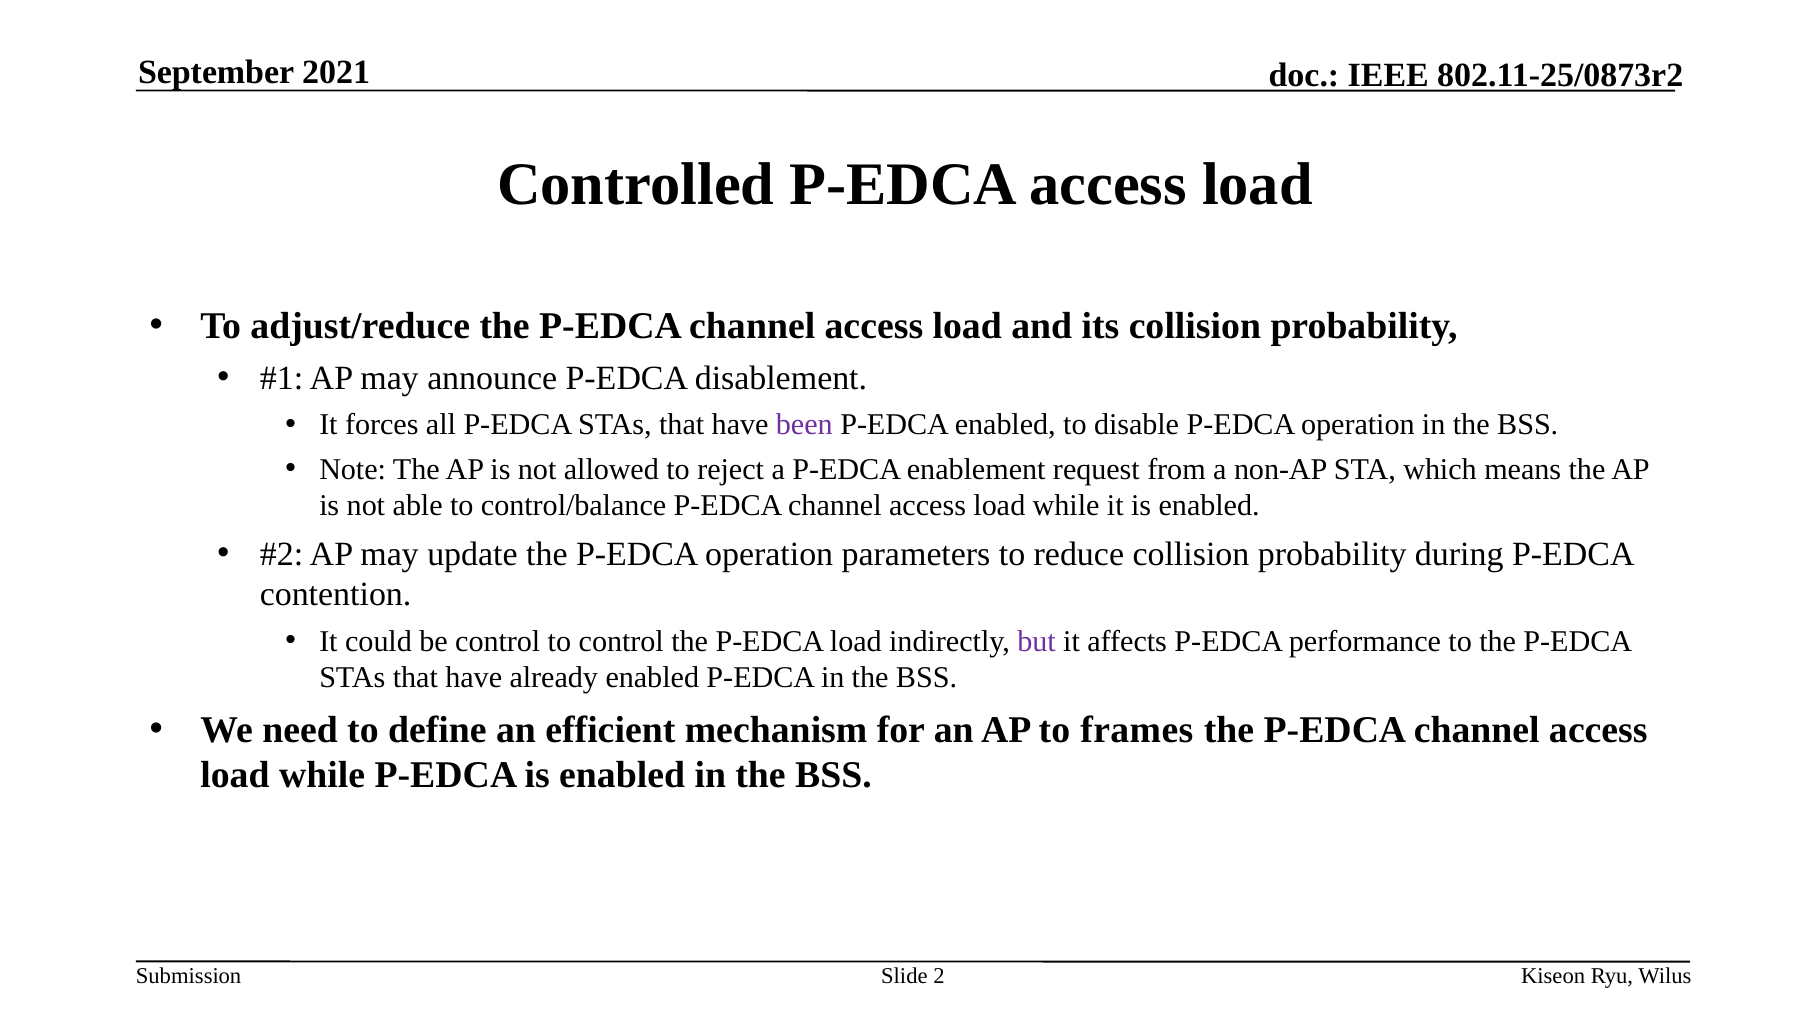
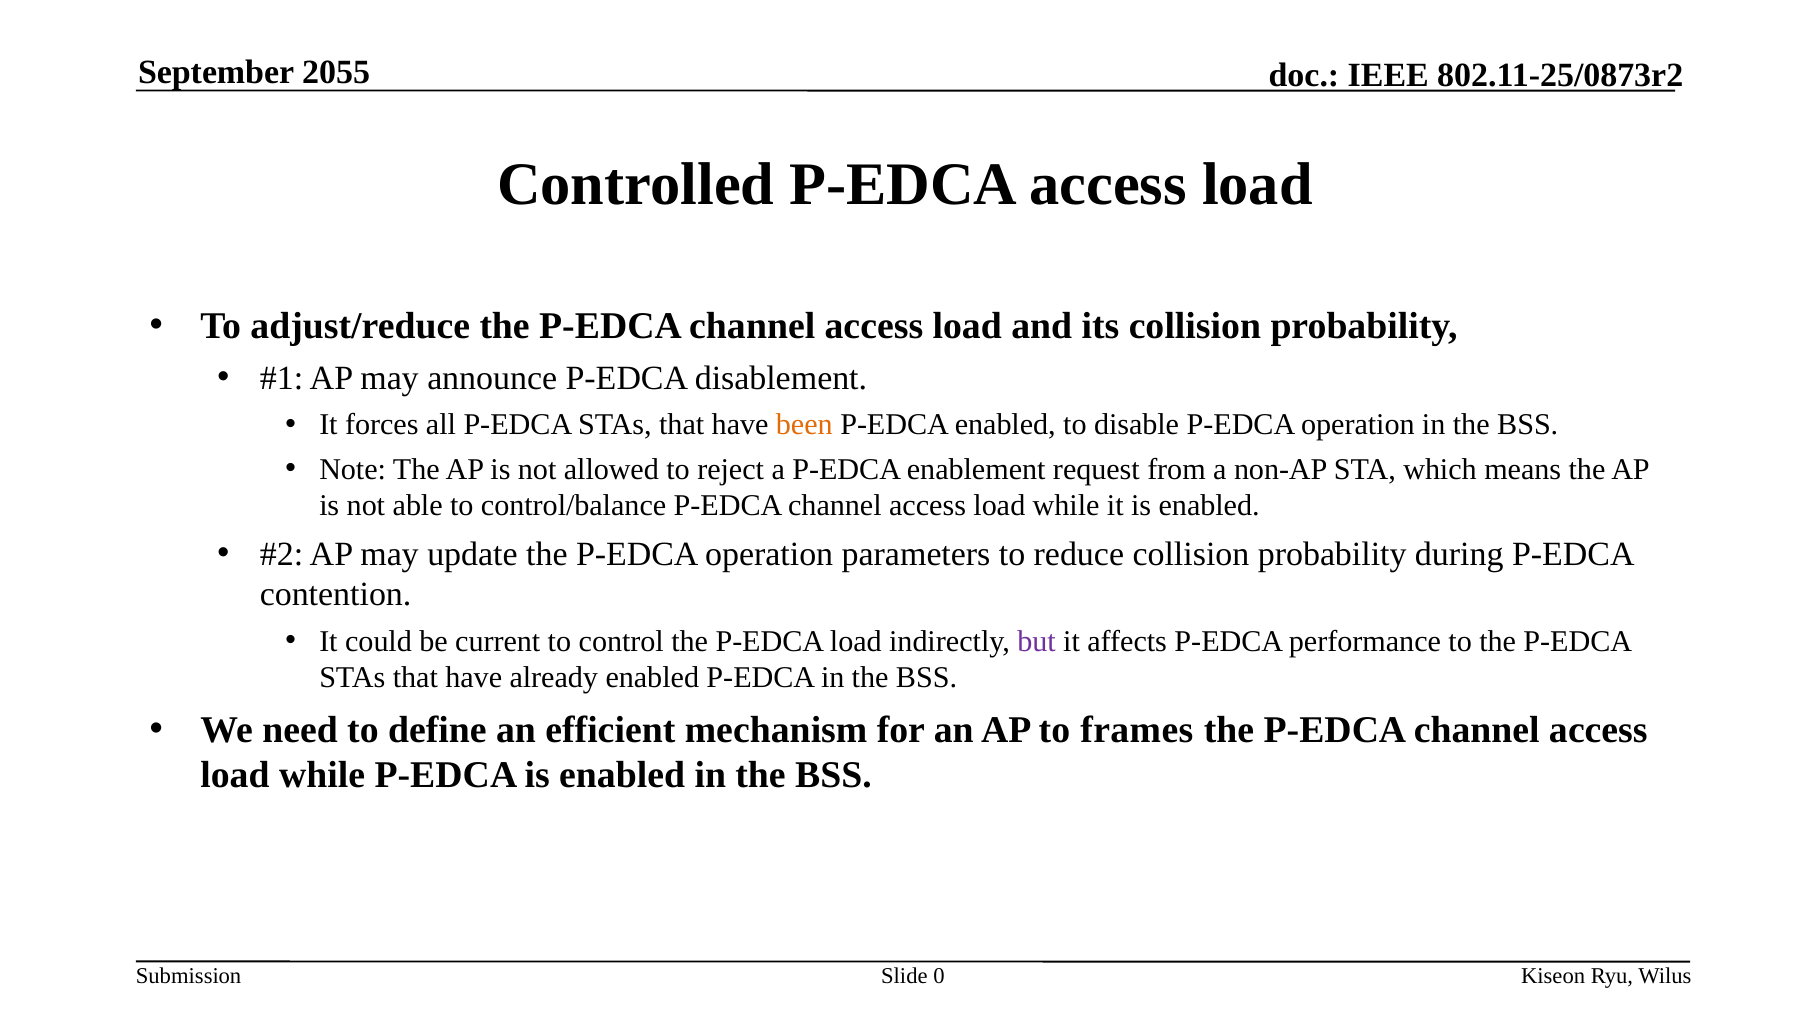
2021: 2021 -> 2055
been colour: purple -> orange
be control: control -> current
2: 2 -> 0
